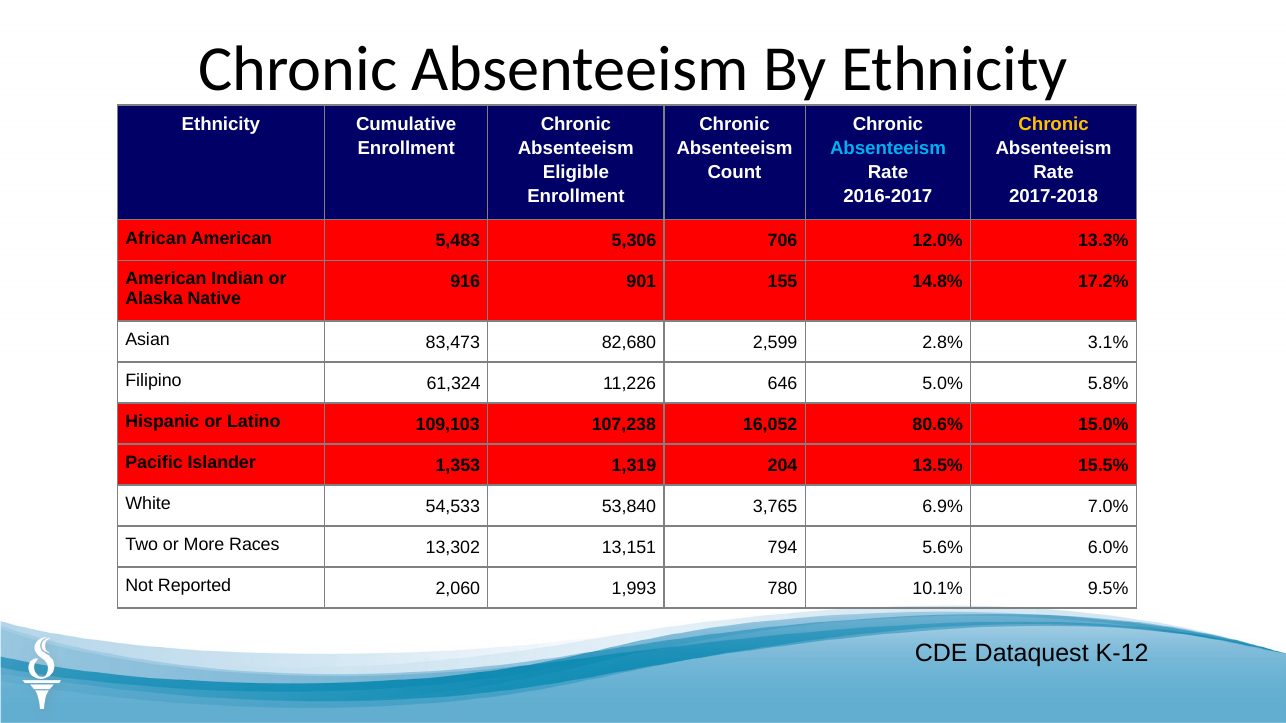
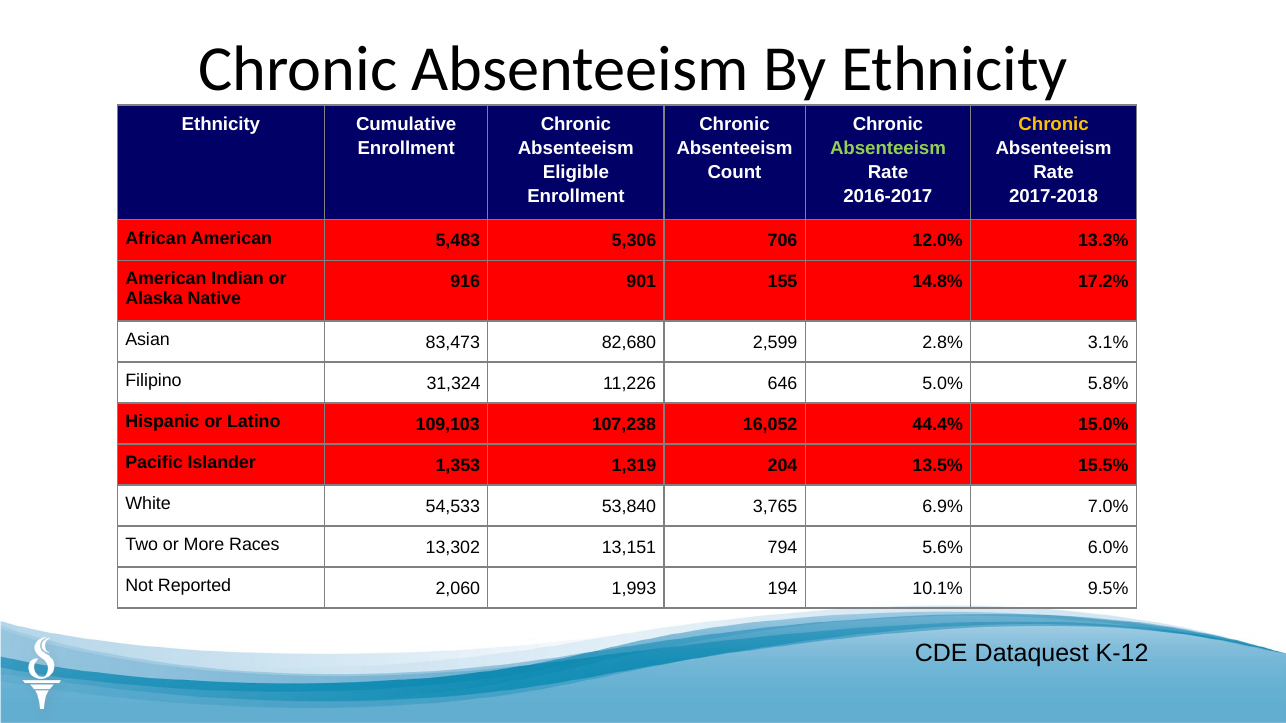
Absenteeism at (888, 148) colour: light blue -> light green
61,324: 61,324 -> 31,324
80.6%: 80.6% -> 44.4%
780: 780 -> 194
